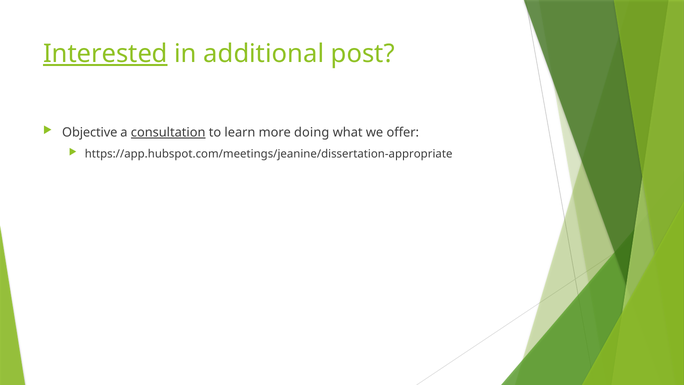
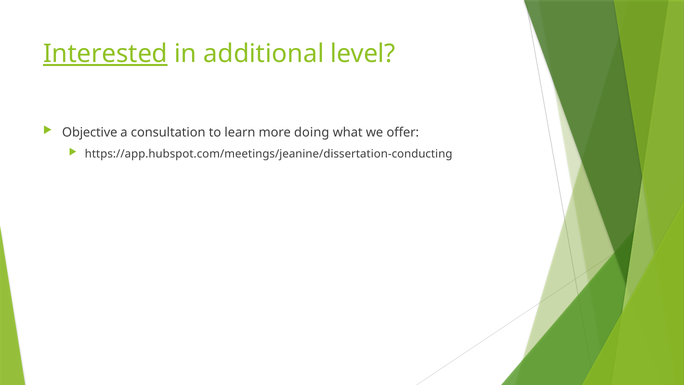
post: post -> level
consultation underline: present -> none
https://app.hubspot.com/meetings/jeanine/dissertation-appropriate: https://app.hubspot.com/meetings/jeanine/dissertation-appropriate -> https://app.hubspot.com/meetings/jeanine/dissertation-conducting
